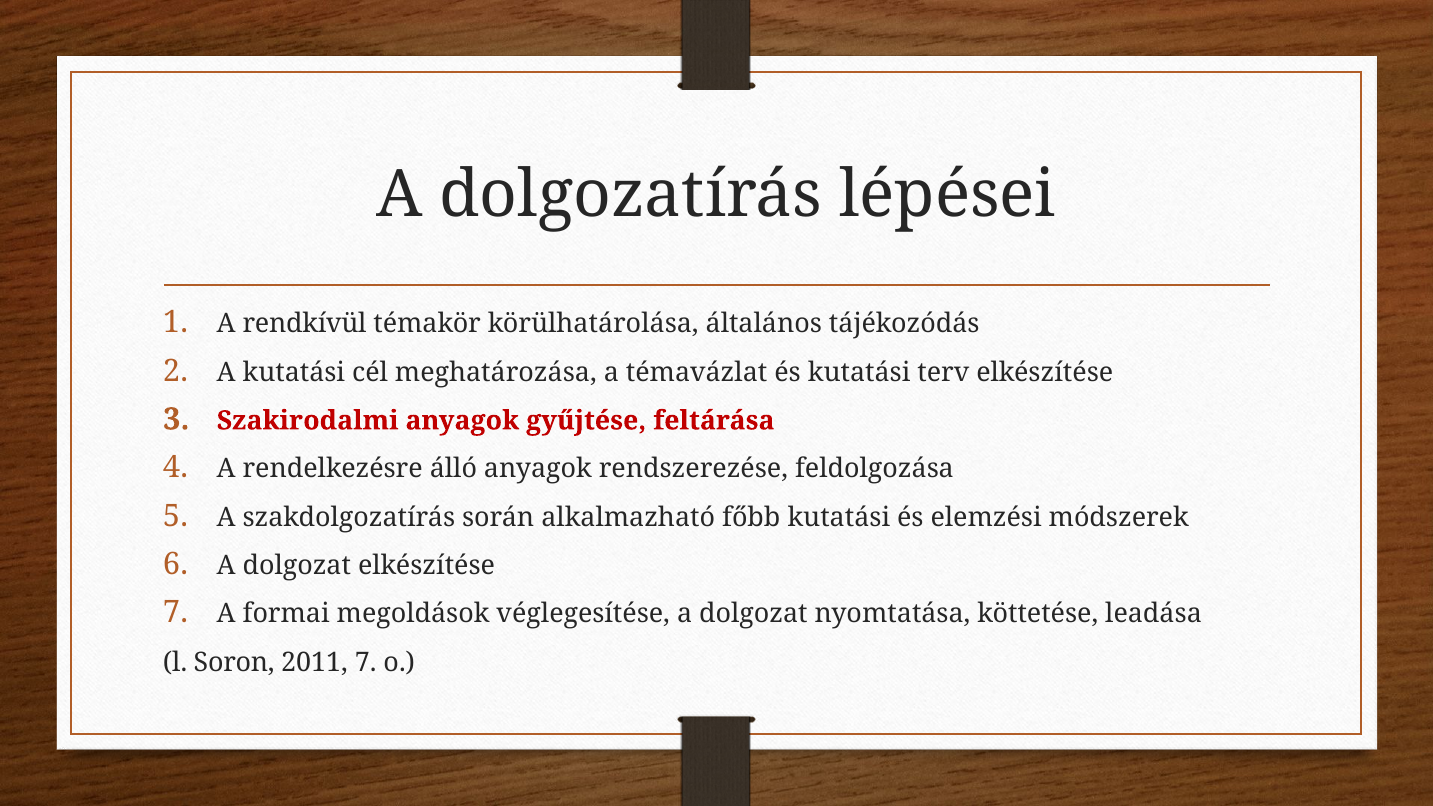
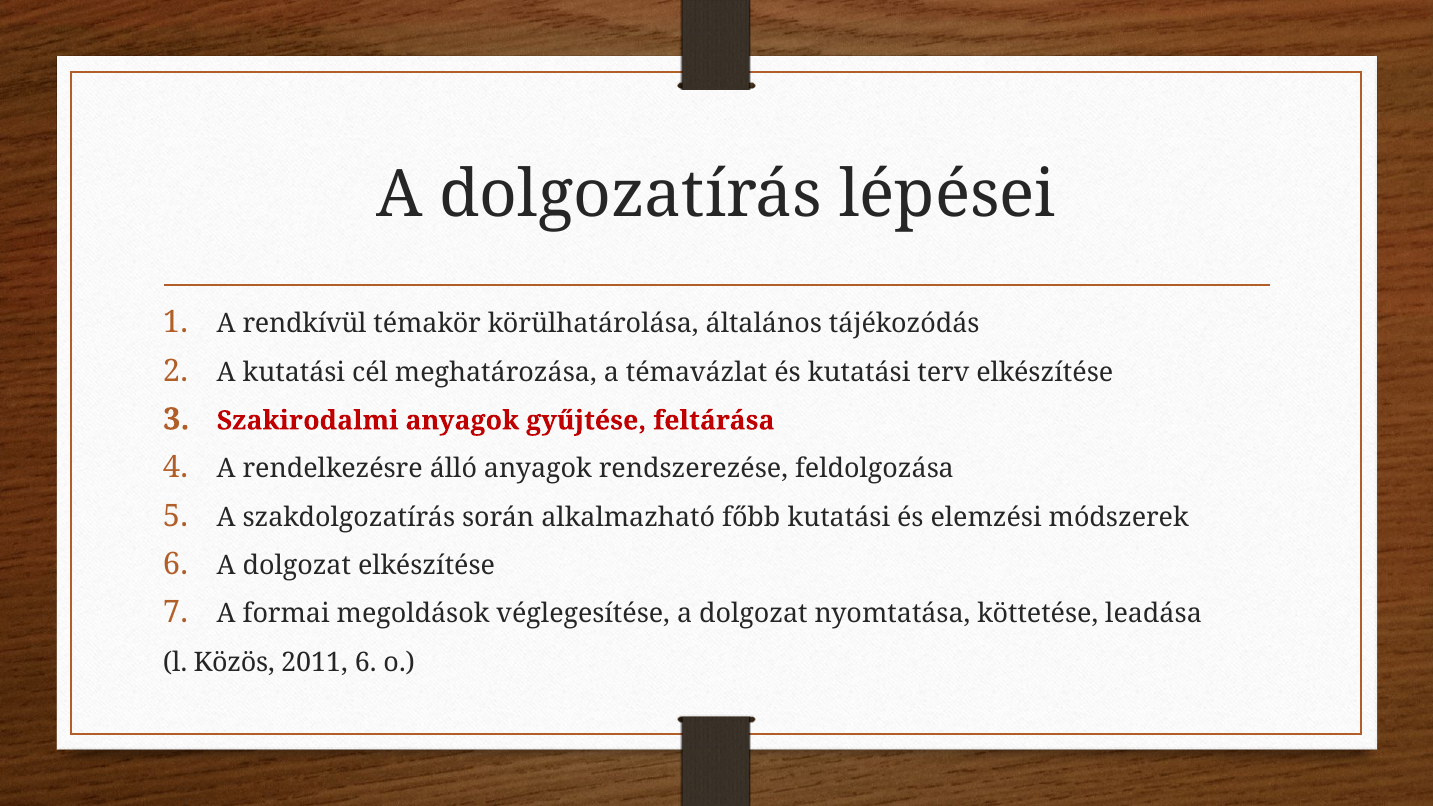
Soron: Soron -> Közös
2011 7: 7 -> 6
